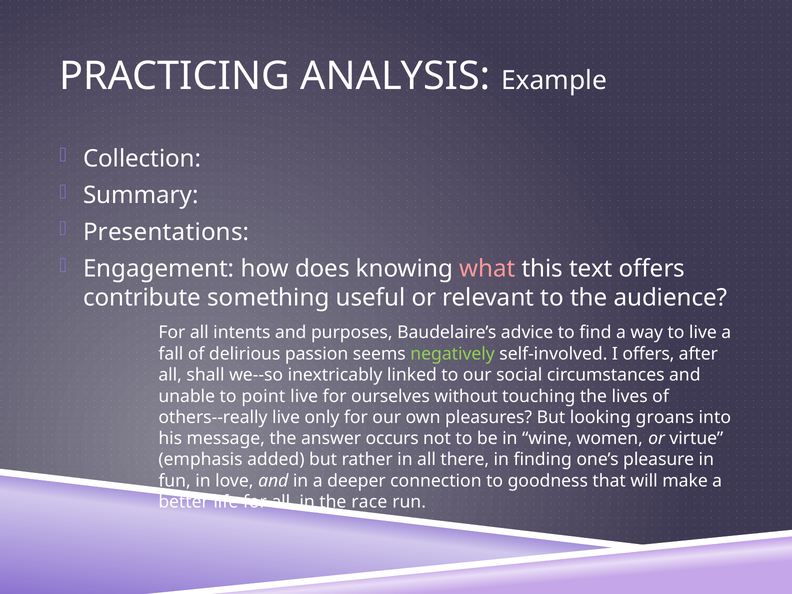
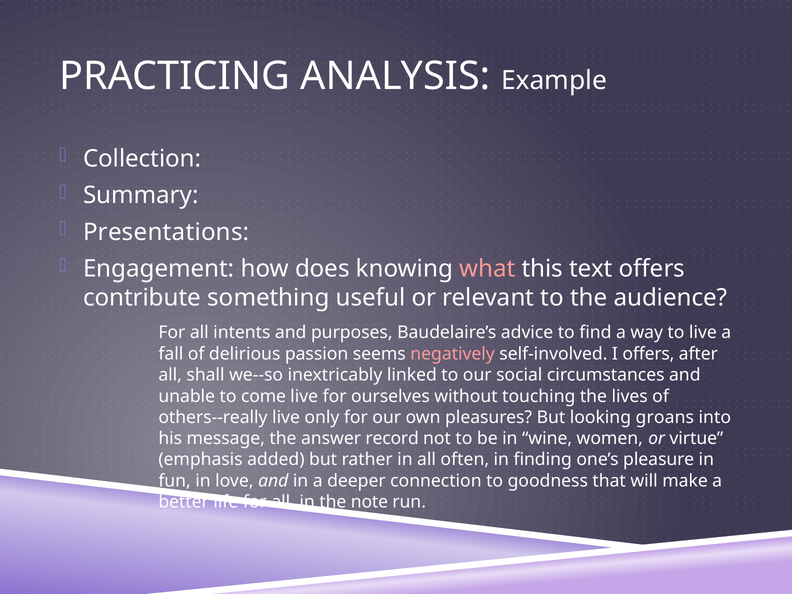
negatively colour: light green -> pink
point: point -> come
occurs: occurs -> record
there: there -> often
race: race -> note
